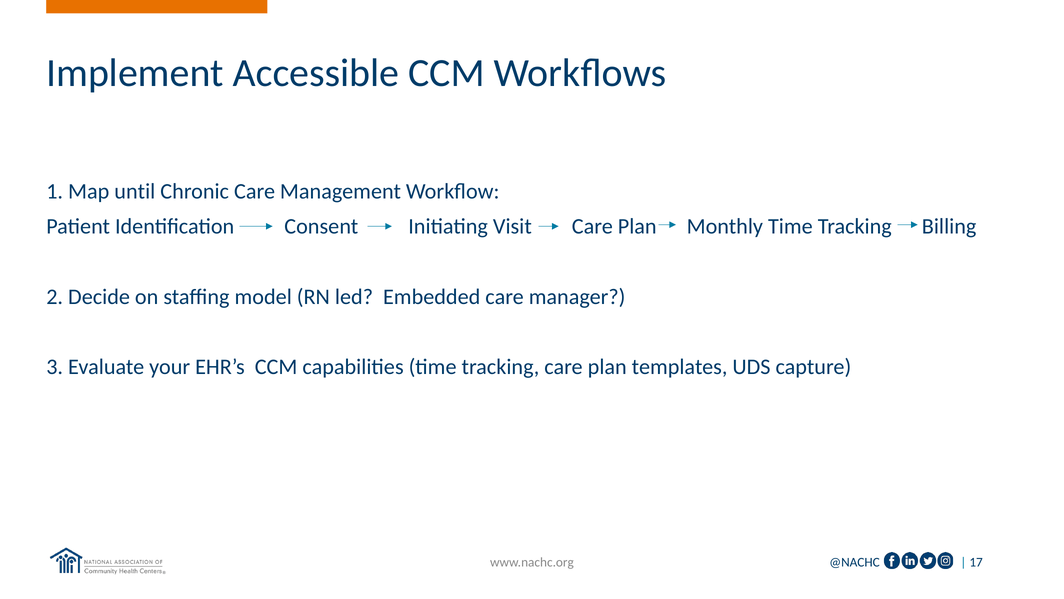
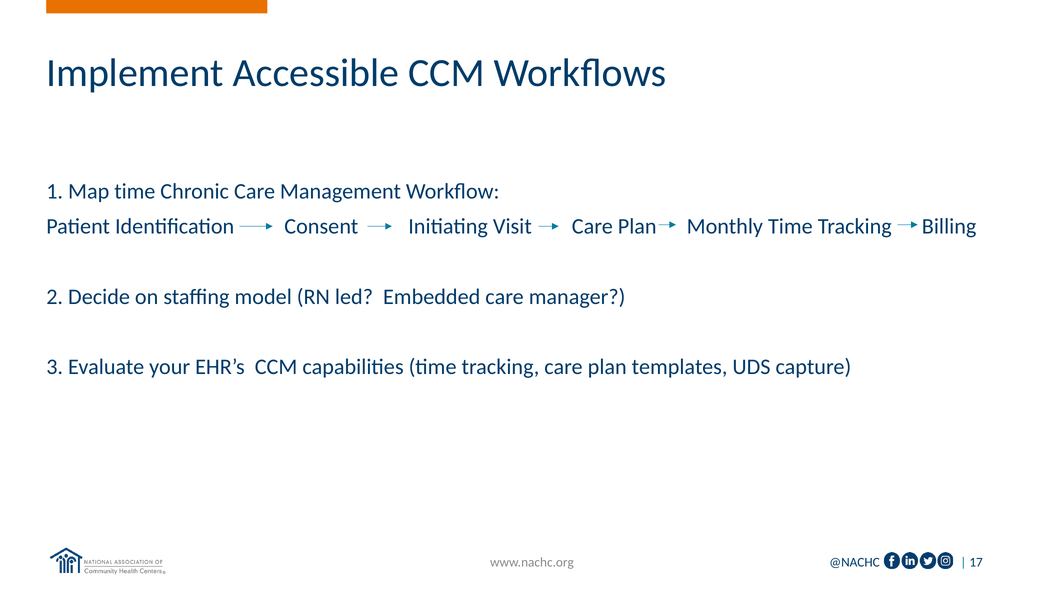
Map until: until -> time
